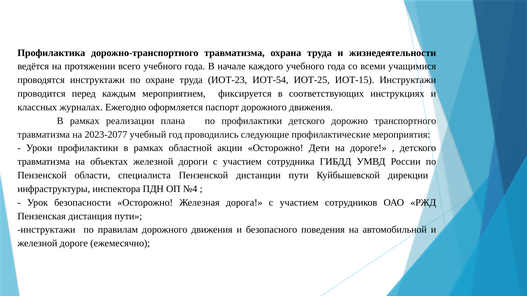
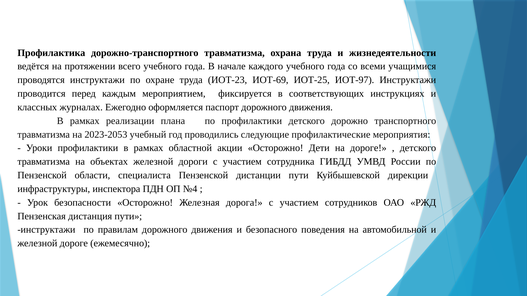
ИОТ-54: ИОТ-54 -> ИОТ-69
ИОТ-15: ИОТ-15 -> ИОТ-97
2023-2077: 2023-2077 -> 2023-2053
